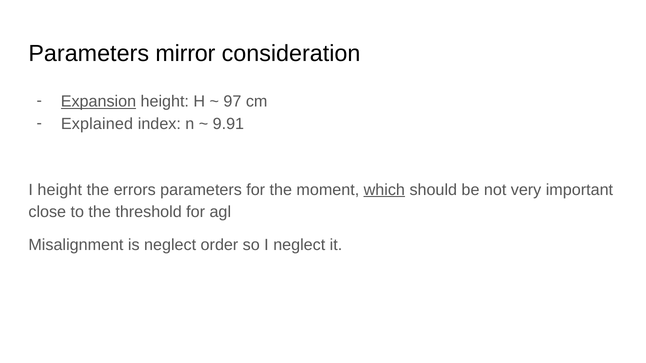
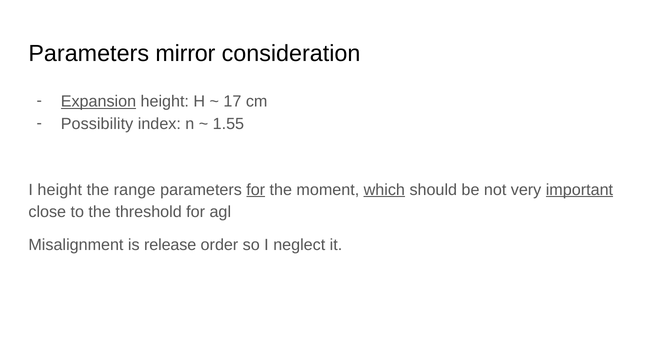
97: 97 -> 17
Explained: Explained -> Possibility
9.91: 9.91 -> 1.55
errors: errors -> range
for at (256, 190) underline: none -> present
important underline: none -> present
is neglect: neglect -> release
